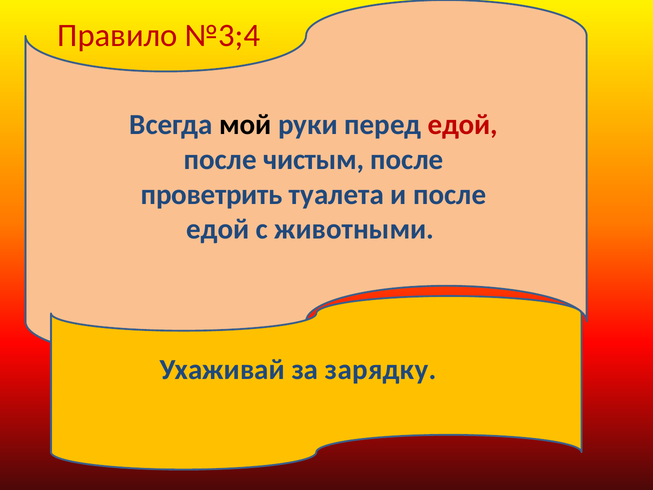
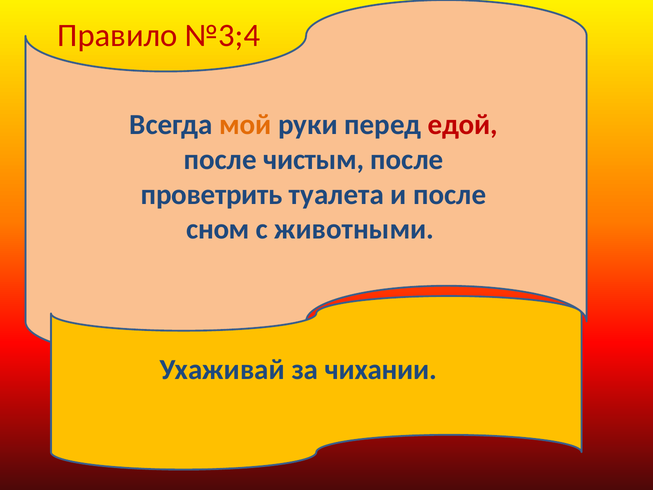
мой colour: black -> orange
едой at (218, 229): едой -> сном
зарядку: зарядку -> чихании
